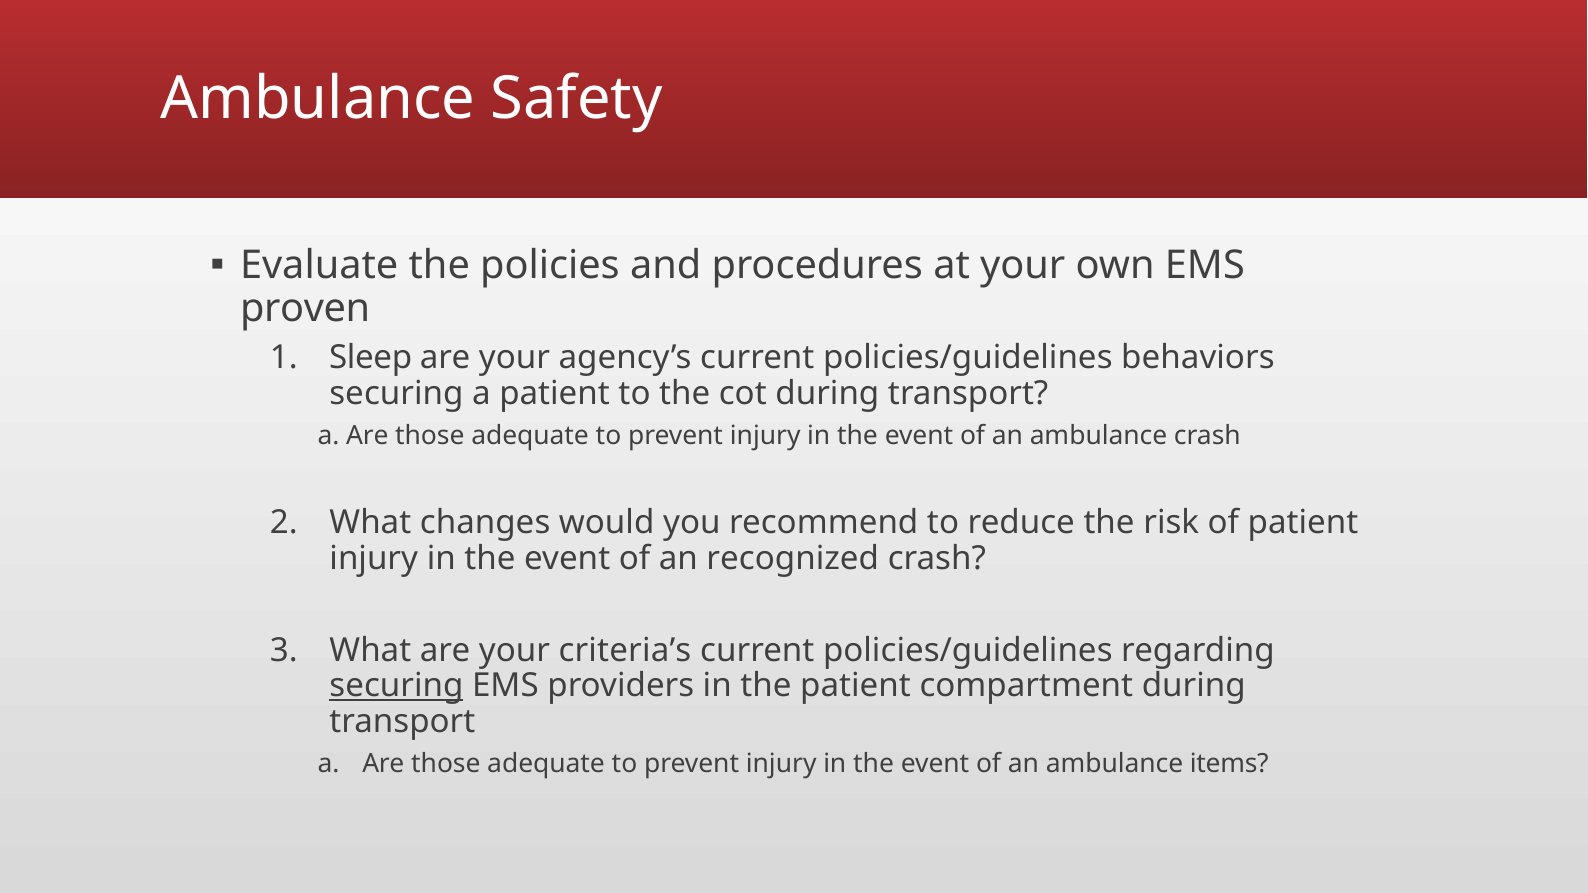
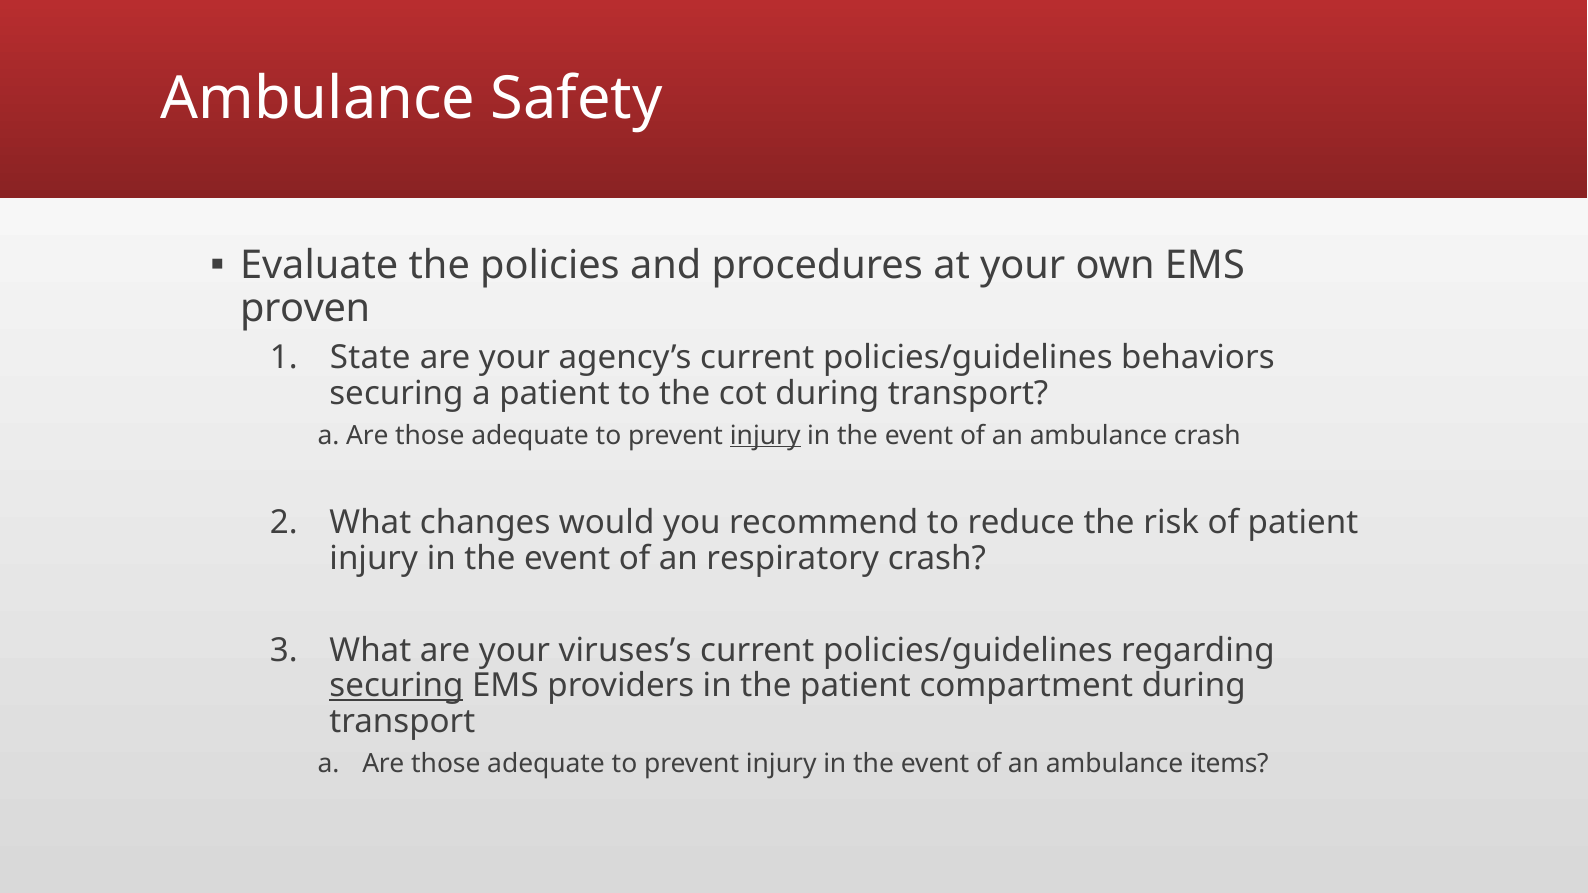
Sleep: Sleep -> State
injury at (765, 435) underline: none -> present
recognized: recognized -> respiratory
criteria’s: criteria’s -> viruses’s
